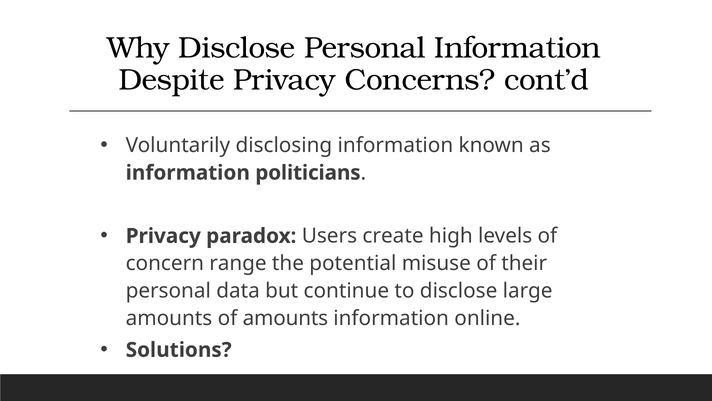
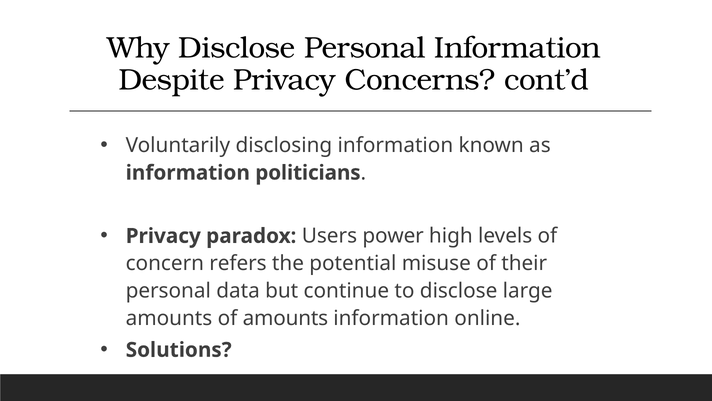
create: create -> power
range: range -> refers
